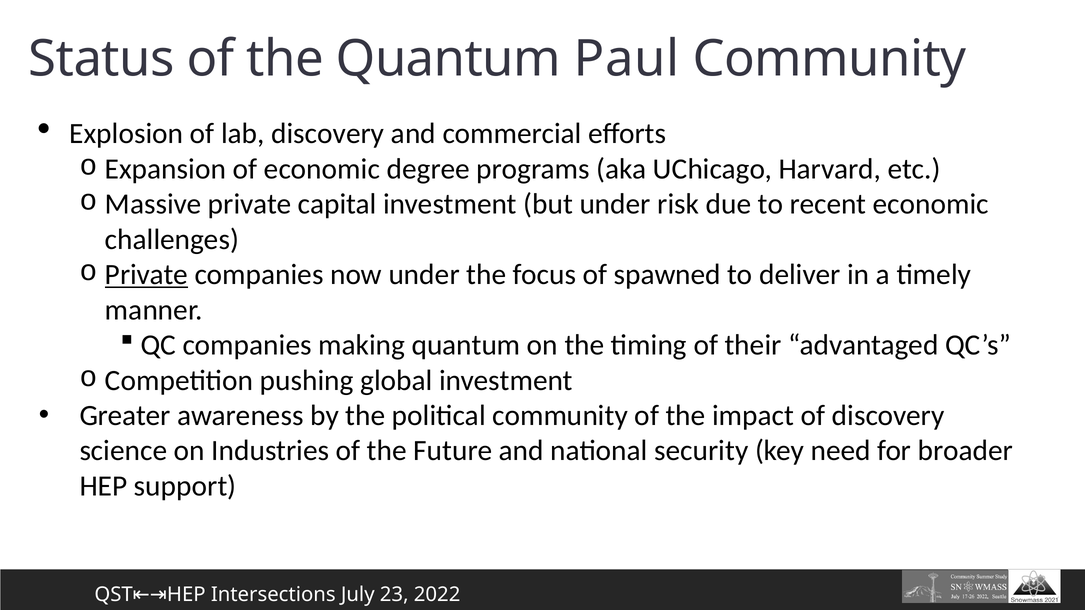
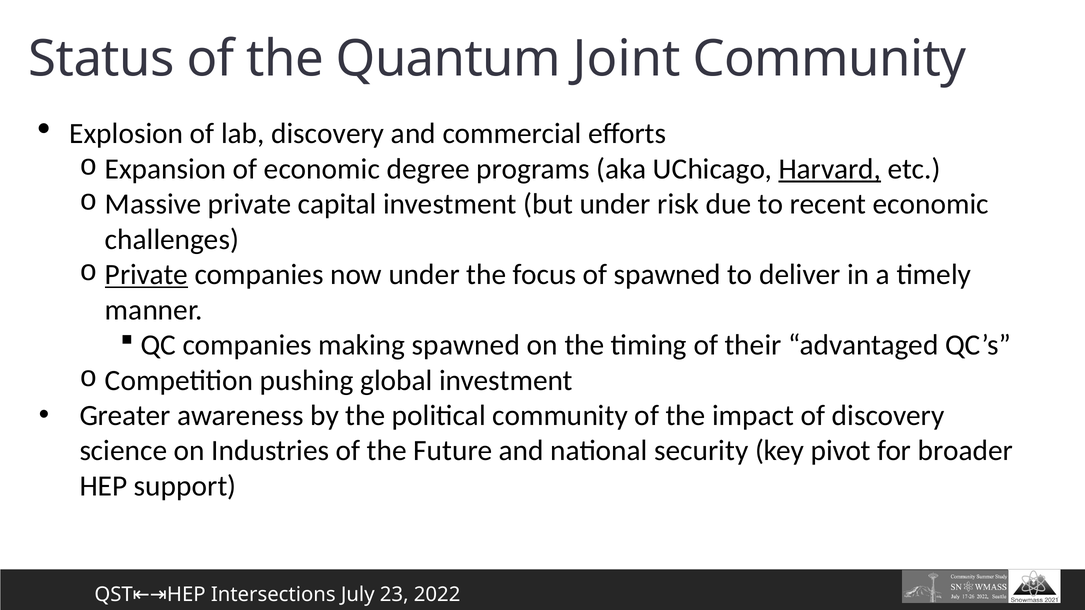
Paul: Paul -> Joint
Harvard underline: none -> present
making quantum: quantum -> spawned
need: need -> pivot
